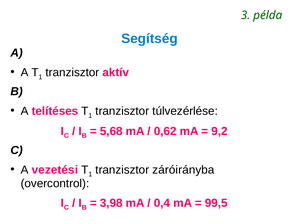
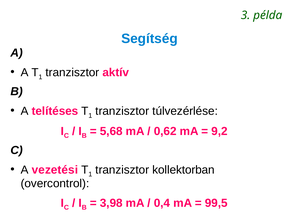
záróirányba: záróirányba -> kollektorban
